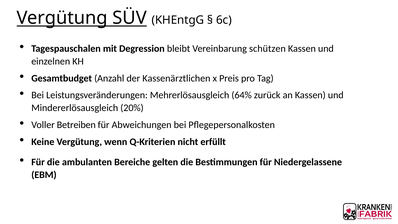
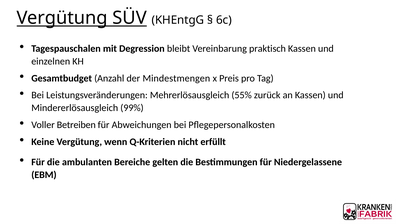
schützen: schützen -> praktisch
Kassenärztlichen: Kassenärztlichen -> Mindestmengen
64%: 64% -> 55%
20%: 20% -> 99%
